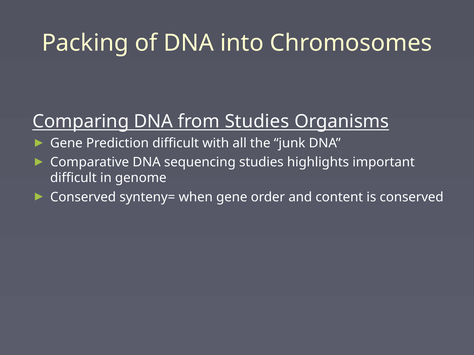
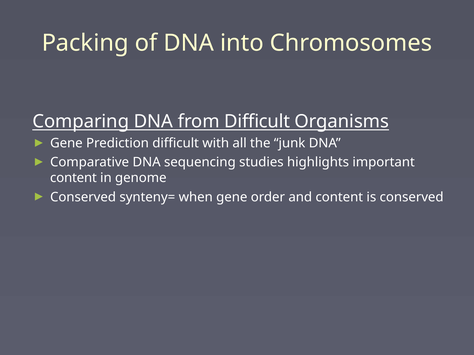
from Studies: Studies -> Difficult
difficult at (73, 178): difficult -> content
